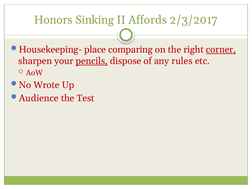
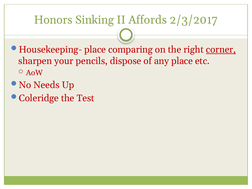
pencils underline: present -> none
any rules: rules -> place
Wrote: Wrote -> Needs
Audience: Audience -> Coleridge
